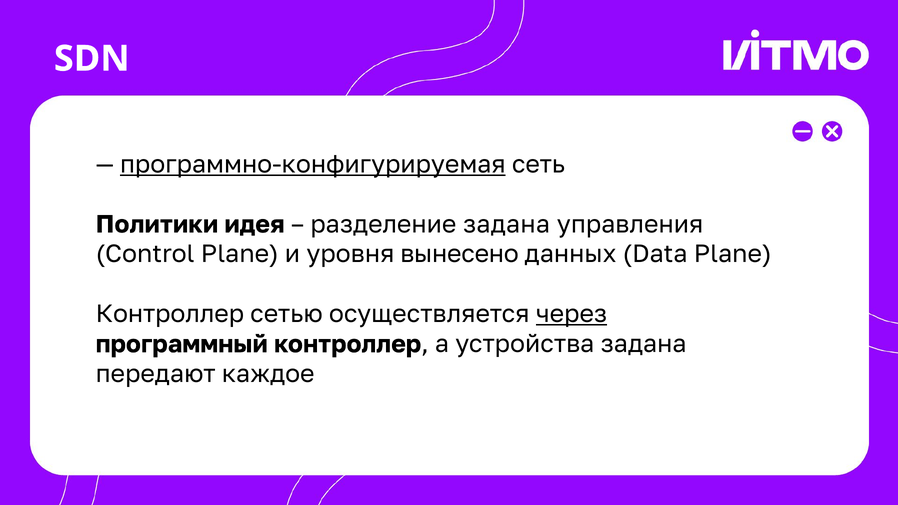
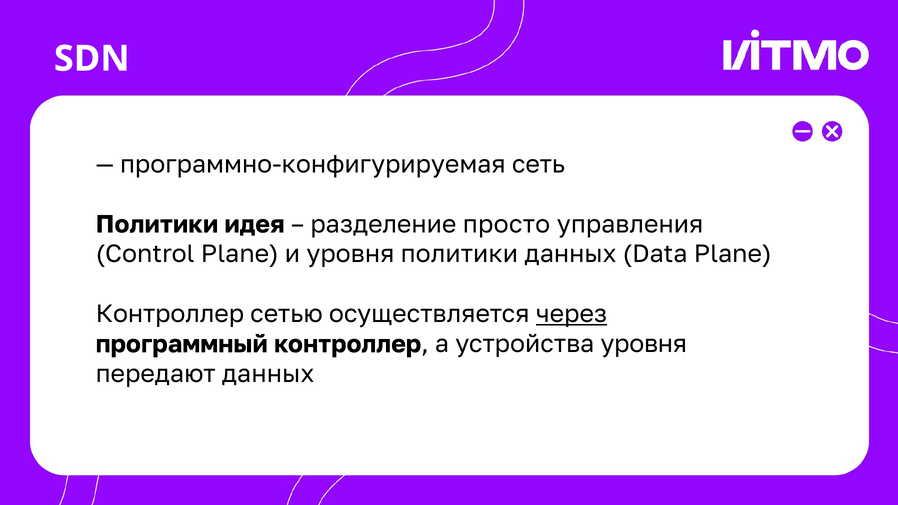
программно-конфигурируемая underline: present -> none
разделение задана: задана -> просто
уровня вынесено: вынесено -> политики
устройства задана: задана -> уровня
передают каждое: каждое -> данных
